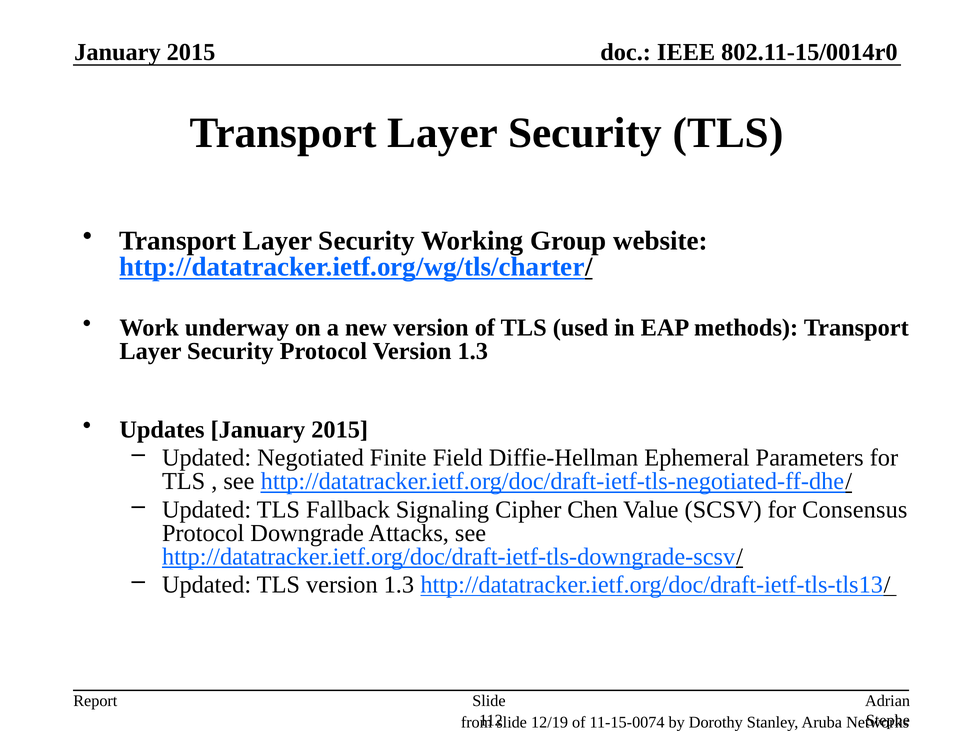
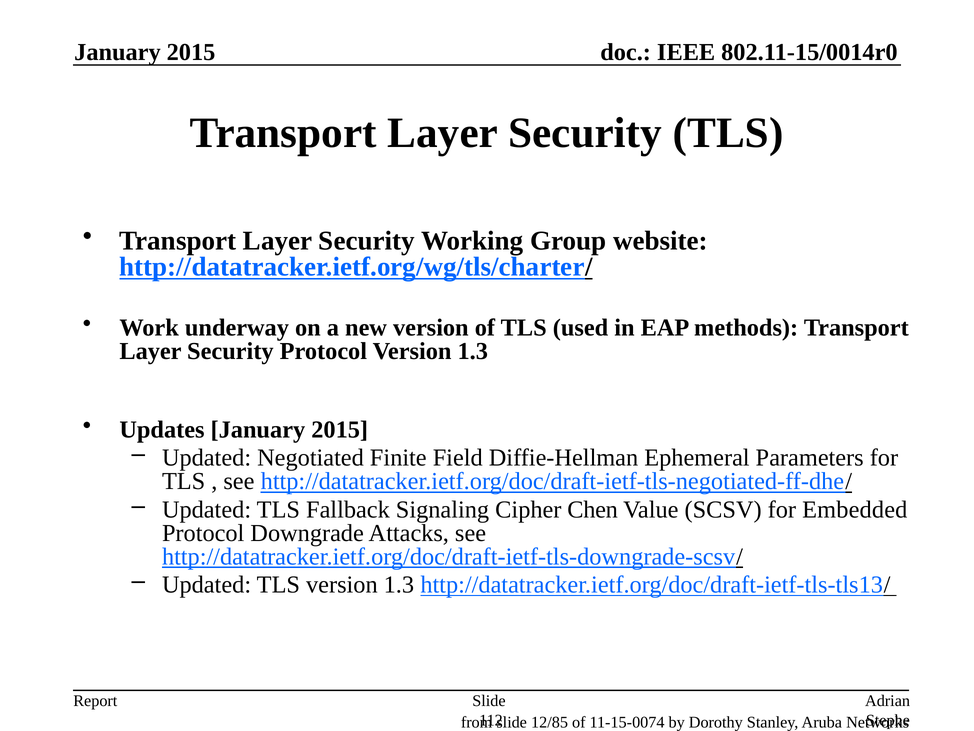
Consensus: Consensus -> Embedded
12/19: 12/19 -> 12/85
